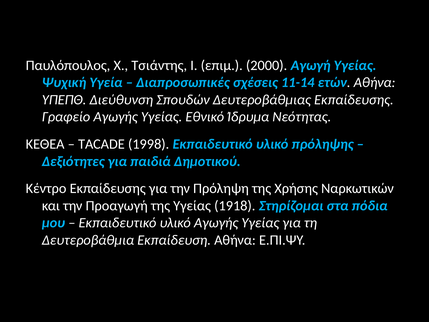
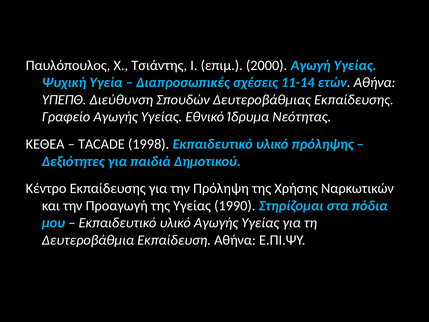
1918: 1918 -> 1990
